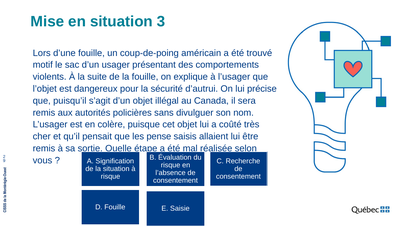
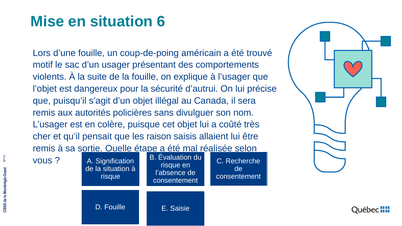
3: 3 -> 6
pense: pense -> raison
